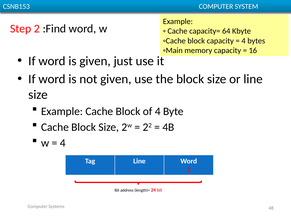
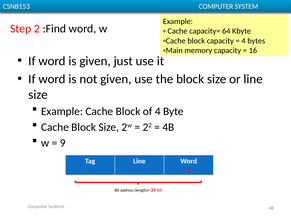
4 at (63, 143): 4 -> 9
